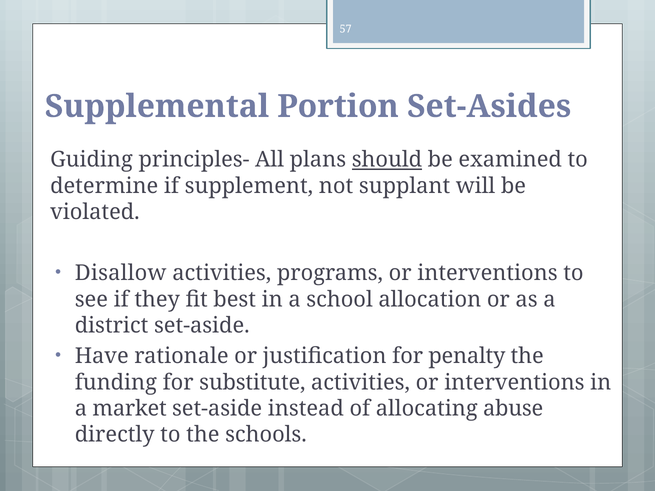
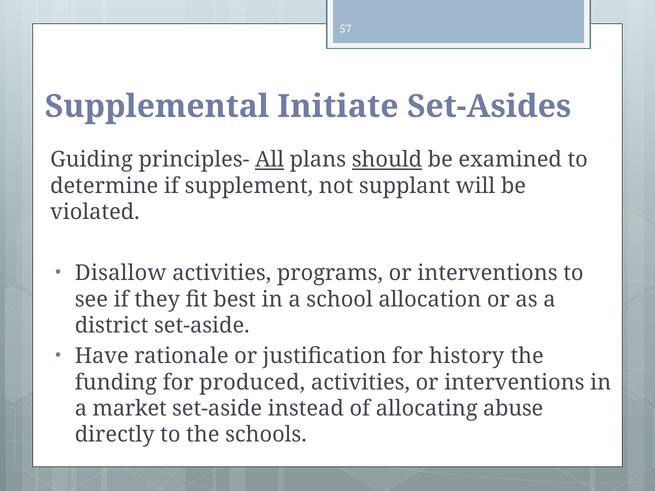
Portion: Portion -> Initiate
All underline: none -> present
penalty: penalty -> history
substitute: substitute -> produced
